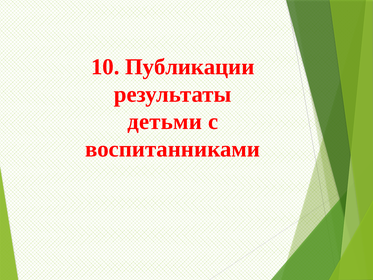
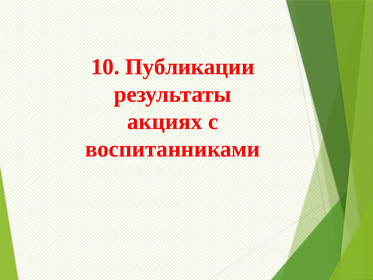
детьми: детьми -> акциях
